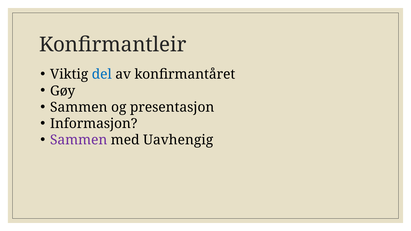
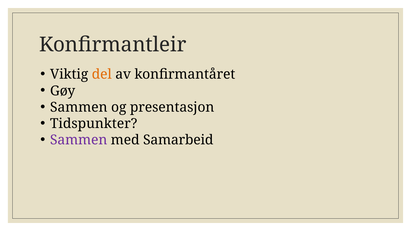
del colour: blue -> orange
Informasjon: Informasjon -> Tidspunkter
Uavhengig: Uavhengig -> Samarbeid
